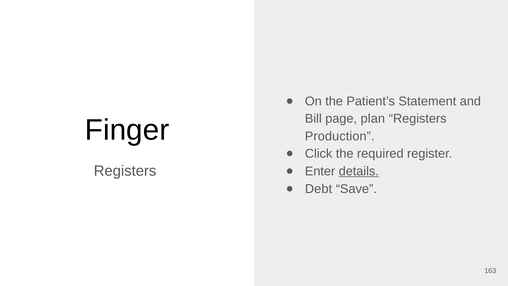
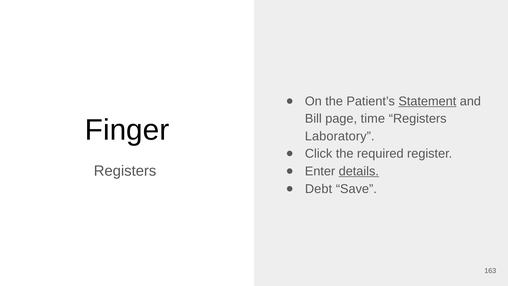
Statement underline: none -> present
plan: plan -> time
Production: Production -> Laboratory
